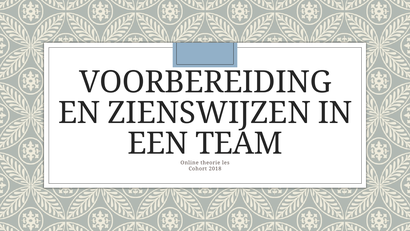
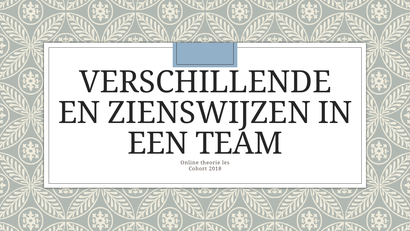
VOORBEREIDING: VOORBEREIDING -> VERSCHILLENDE
